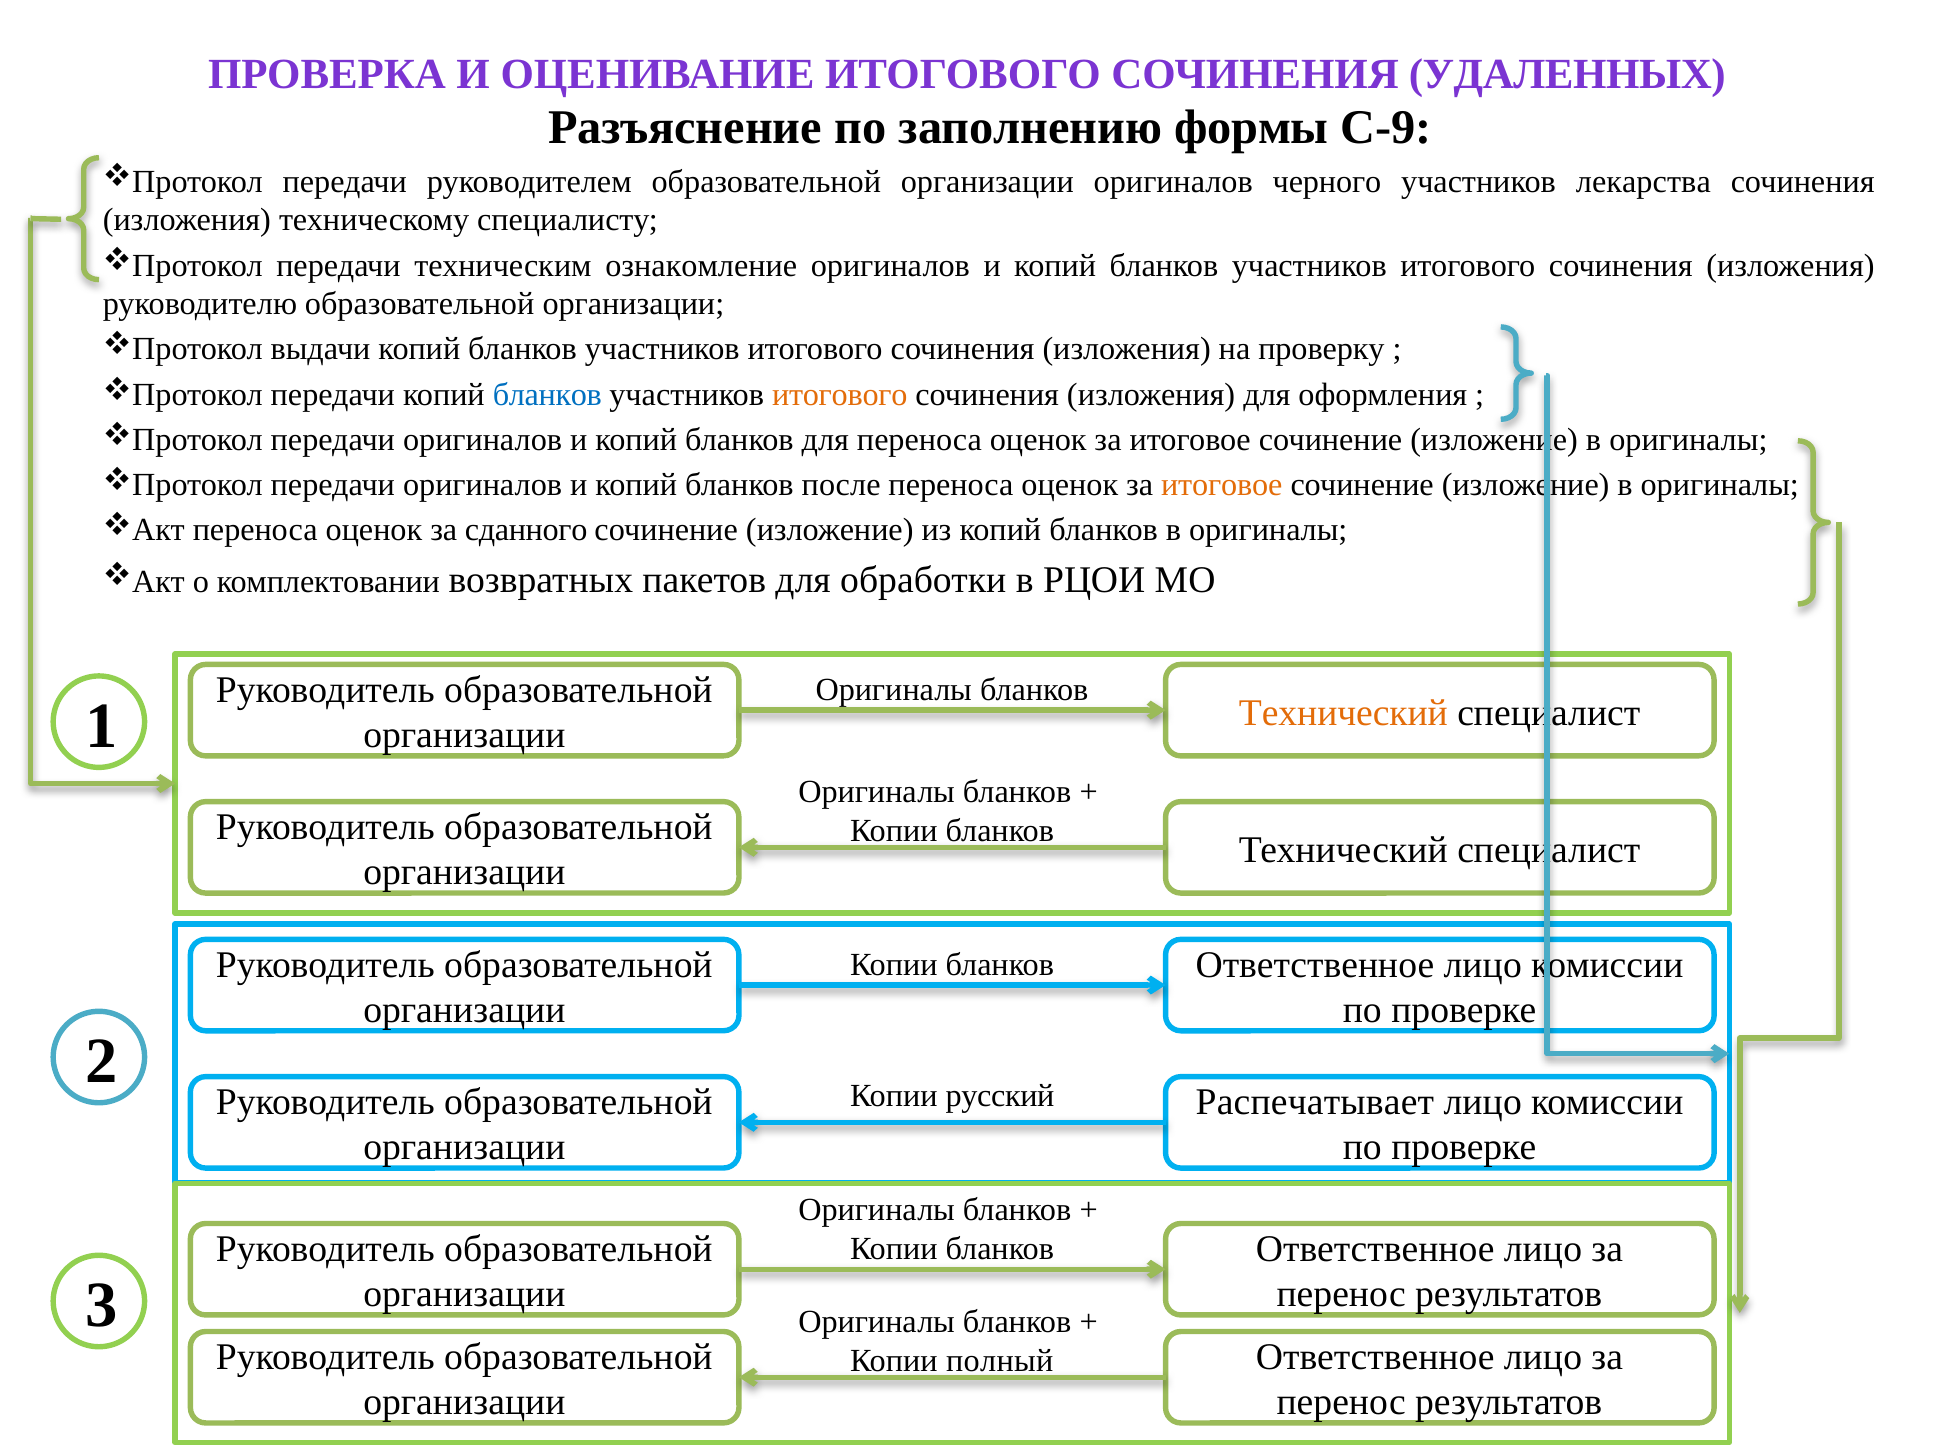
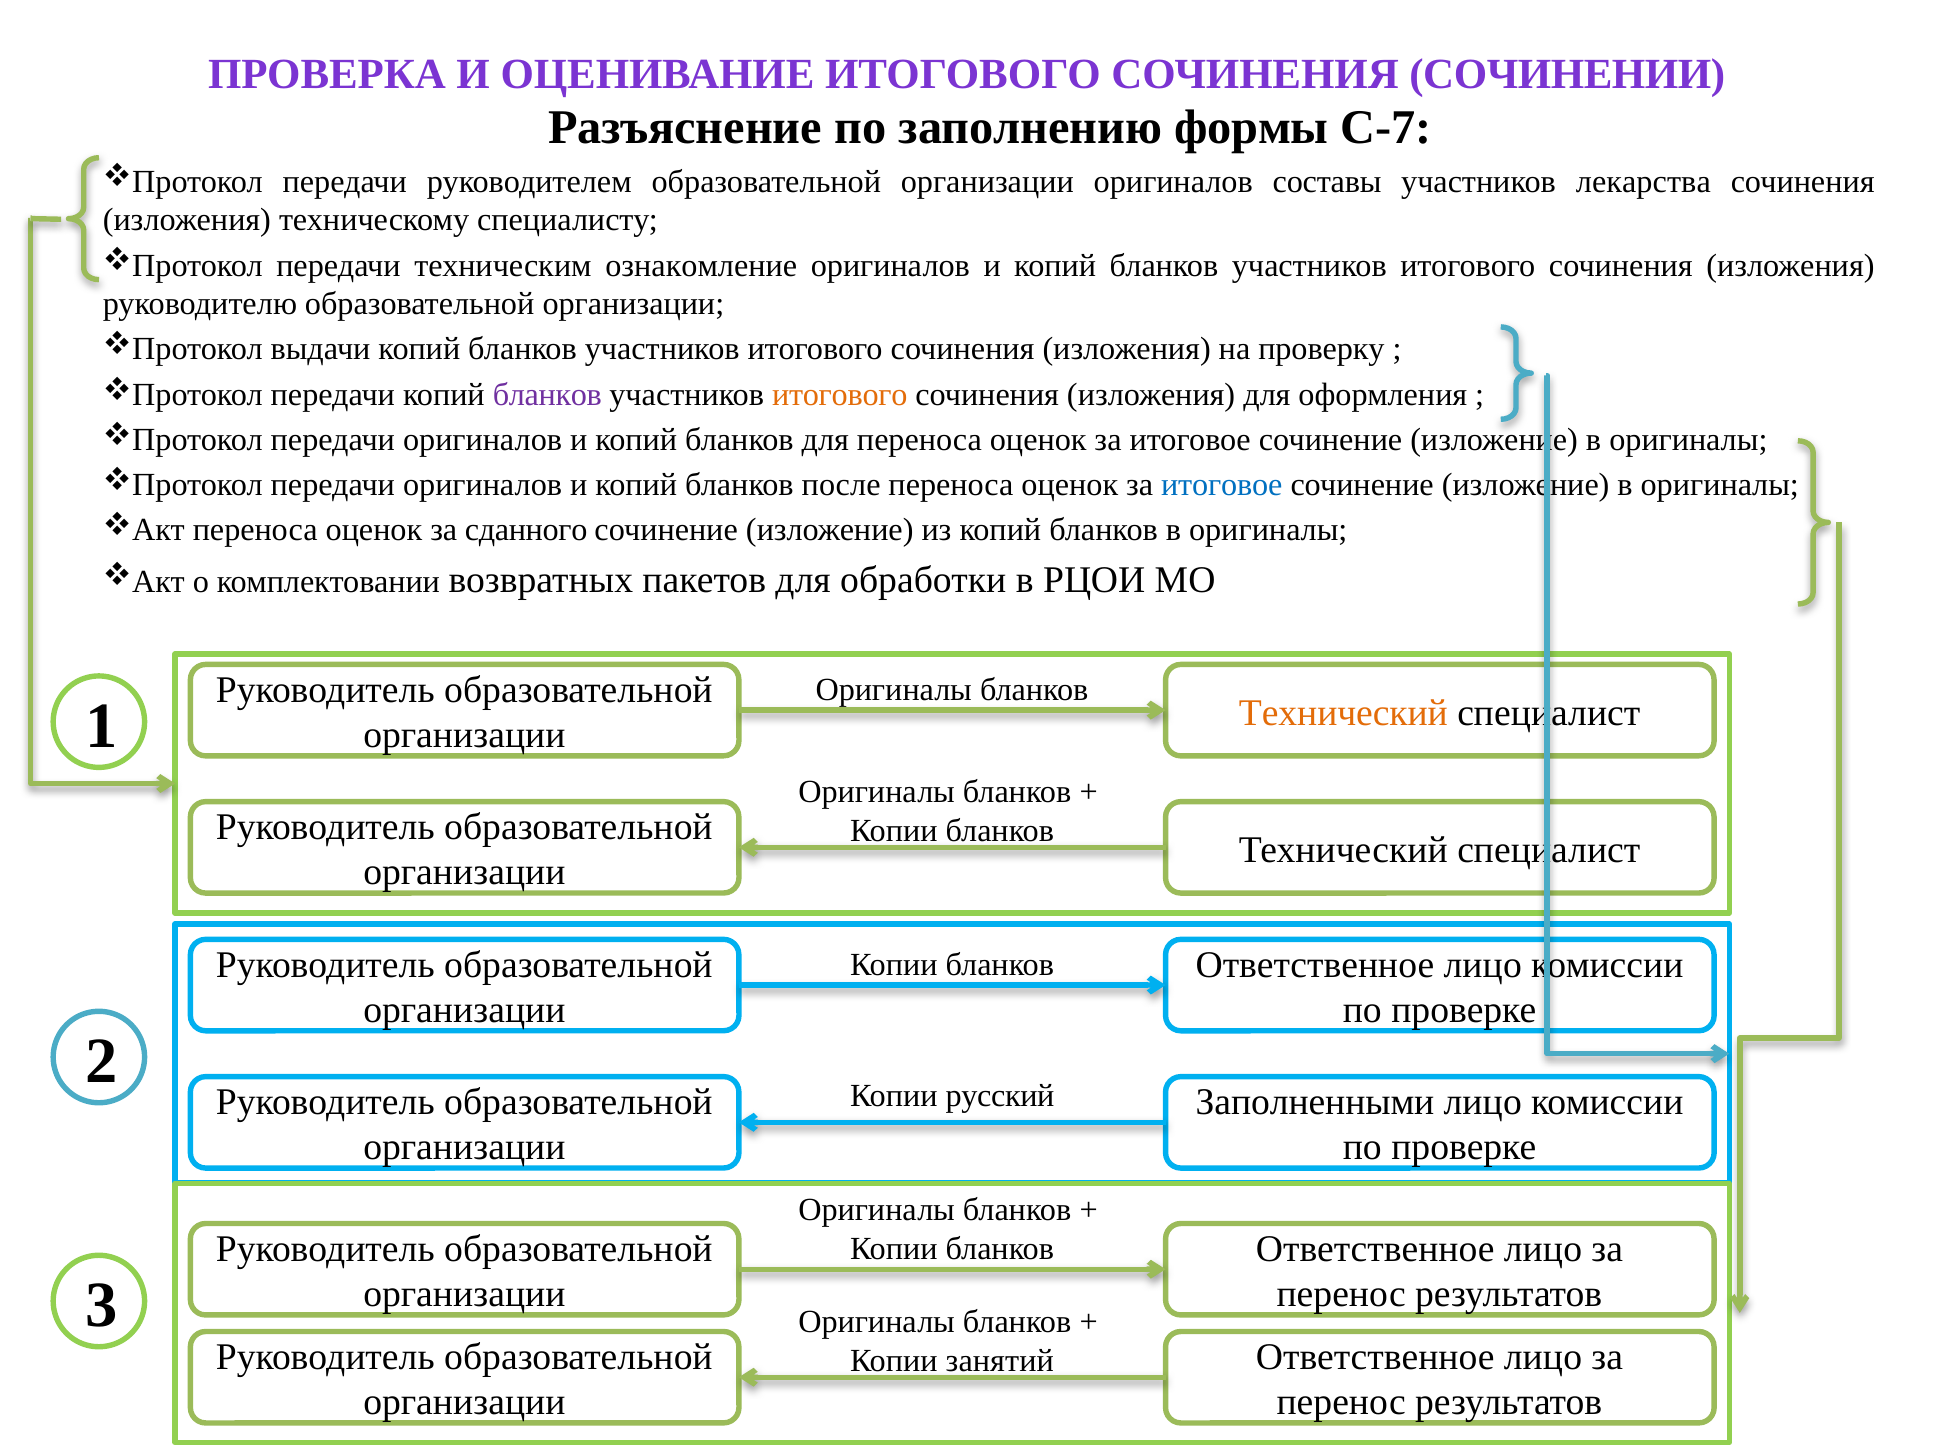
УДАЛЕННЫХ: УДАЛЕННЫХ -> СОЧИНЕНИИ
С-9: С-9 -> С-7
черного: черного -> составы
бланков at (547, 394) colour: blue -> purple
итоговое at (1222, 485) colour: orange -> blue
Распечатывает: Распечатывает -> Заполненными
полный: полный -> занятий
